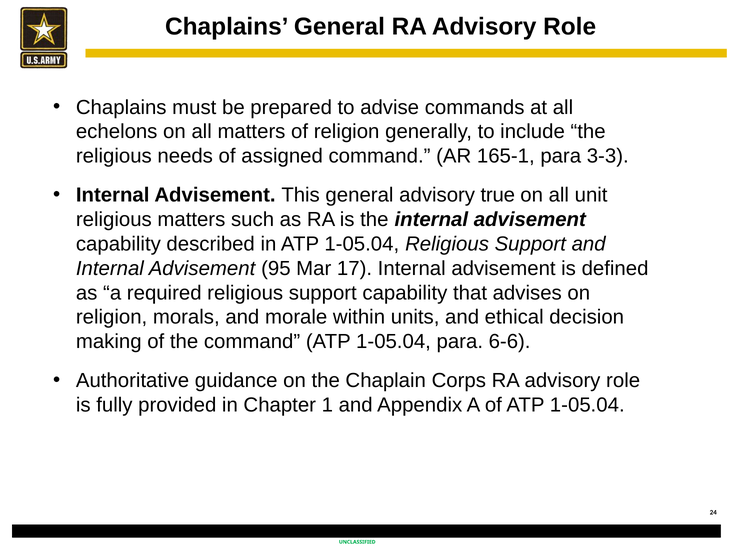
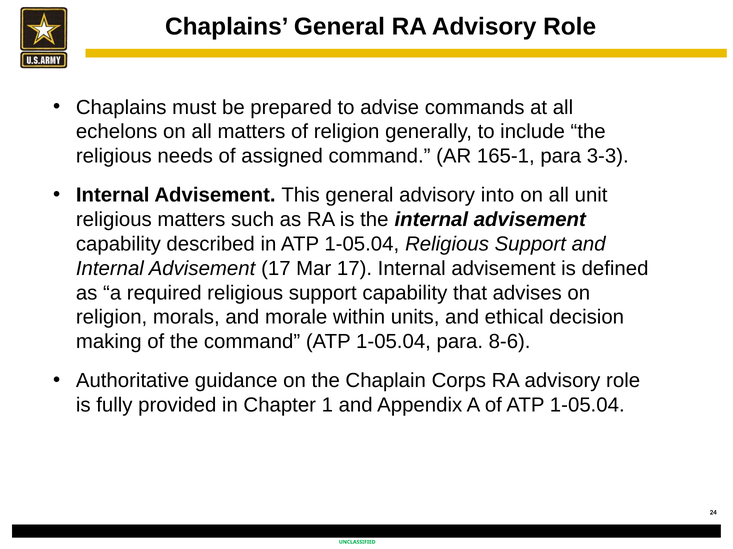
true: true -> into
Advisement 95: 95 -> 17
6-6: 6-6 -> 8-6
